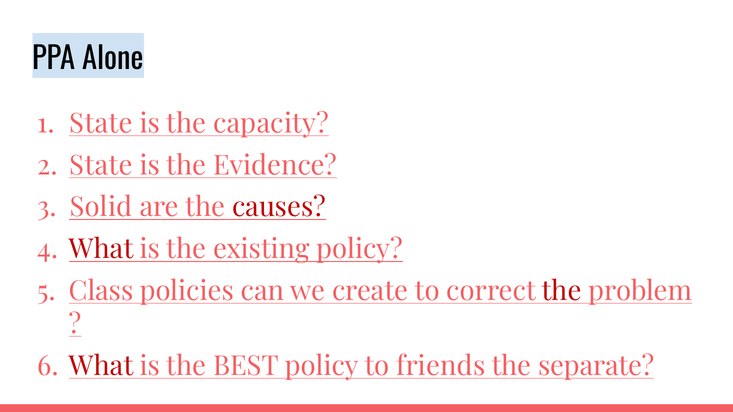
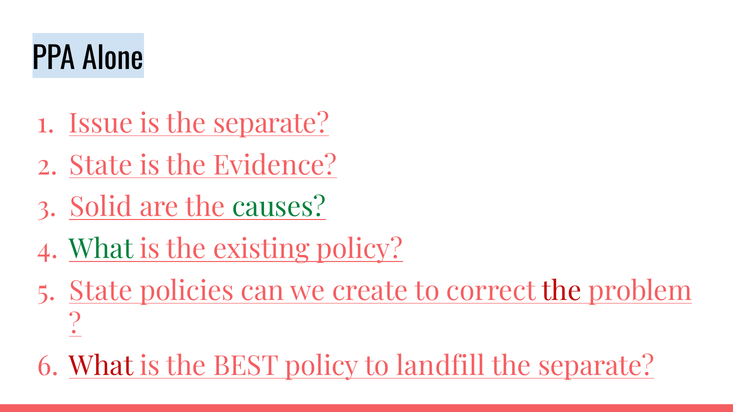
State at (101, 124): State -> Issue
is the capacity: capacity -> separate
causes colour: red -> green
What at (101, 250) colour: red -> green
Class at (101, 292): Class -> State
friends: friends -> landfill
